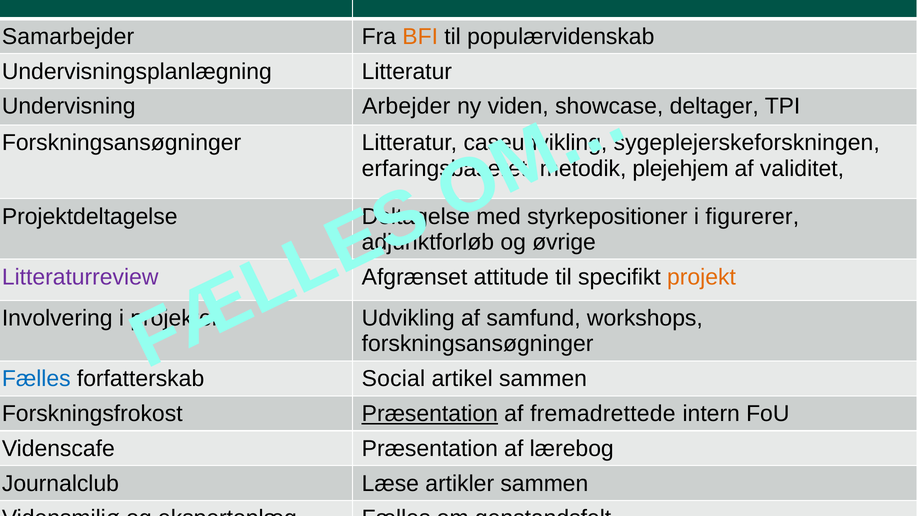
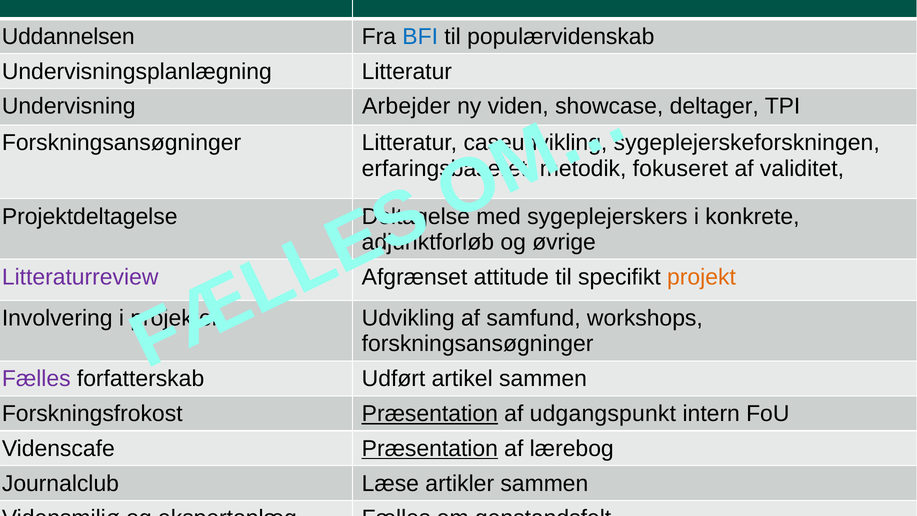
Samarbejder: Samarbejder -> Uddannelsen
BFI colour: orange -> blue
plejehjem: plejehjem -> fokuseret
styrkepositioner: styrkepositioner -> sygeplejerskers
figurerer: figurerer -> konkrete
Fælles at (36, 379) colour: blue -> purple
Social: Social -> Udført
fremadrettede: fremadrettede -> udgangspunkt
Præsentation at (430, 448) underline: none -> present
